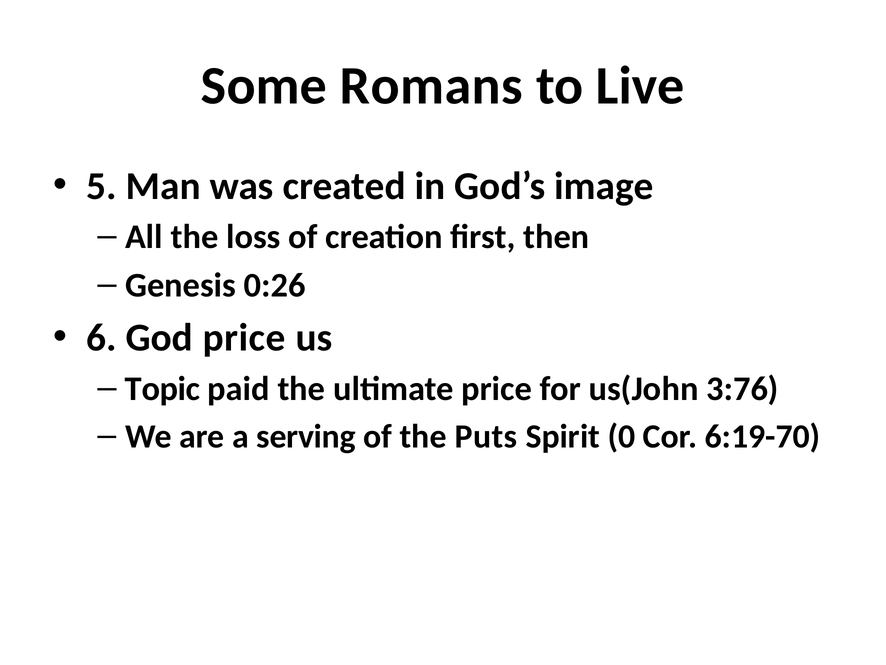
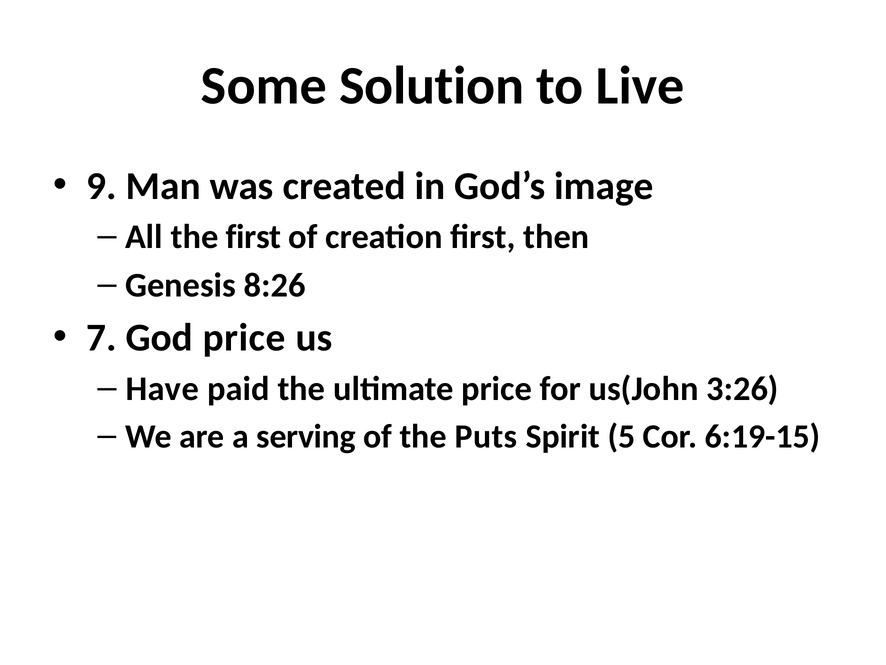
Romans: Romans -> Solution
5: 5 -> 9
the loss: loss -> first
0:26: 0:26 -> 8:26
6: 6 -> 7
Topic: Topic -> Have
3:76: 3:76 -> 3:26
0: 0 -> 5
6:19-70: 6:19-70 -> 6:19-15
